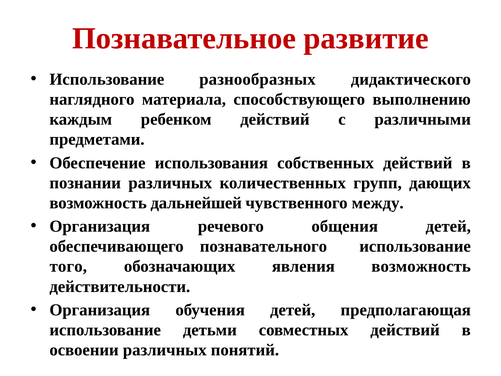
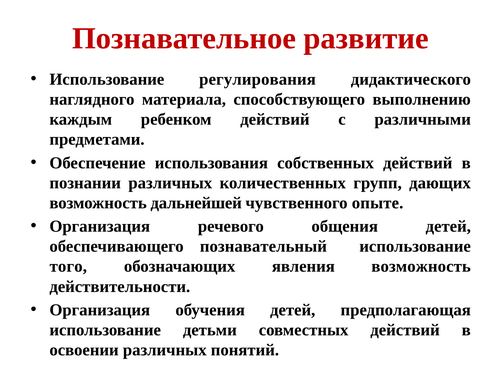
разнообразных: разнообразных -> регулирования
между: между -> опыте
познавательного: познавательного -> познавательный
